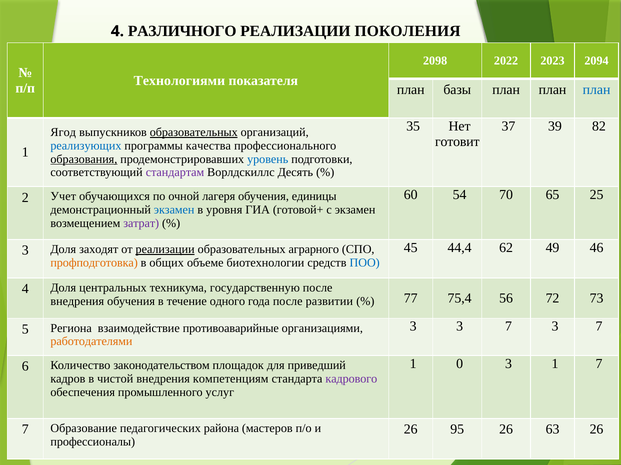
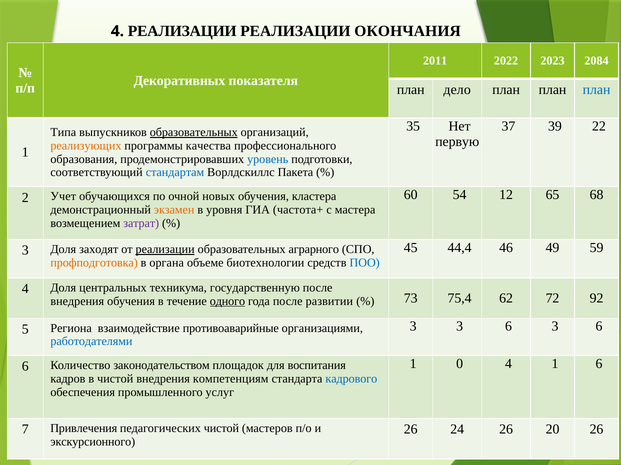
4 РАЗЛИЧНОГО: РАЗЛИЧНОГО -> РЕАЛИЗАЦИИ
ПОКОЛЕНИЯ: ПОКОЛЕНИЯ -> ОКОНЧАНИЯ
2098: 2098 -> 2011
2094: 2094 -> 2084
Технологиями: Технологиями -> Декоративных
базы: базы -> дело
82: 82 -> 22
Ягод: Ягод -> Типа
готовит: готовит -> первую
реализующих colour: blue -> orange
образования underline: present -> none
стандартам colour: purple -> blue
Десять: Десять -> Пакета
70: 70 -> 12
25: 25 -> 68
лагеря: лагеря -> новых
единицы: единицы -> кластера
экзамен at (174, 210) colour: blue -> orange
готовой+: готовой+ -> частота+
с экзамен: экзамен -> мастера
62: 62 -> 46
46: 46 -> 59
общих: общих -> органа
одного underline: none -> present
77: 77 -> 73
56: 56 -> 62
73: 73 -> 92
3 3 7: 7 -> 6
7 at (599, 327): 7 -> 6
работодателями colour: orange -> blue
0 3: 3 -> 4
1 7: 7 -> 6
приведший: приведший -> воспитания
кадрового colour: purple -> blue
Образование: Образование -> Привлечения
педагогических района: района -> чистой
95: 95 -> 24
63: 63 -> 20
профессионалы: профессионалы -> экскурсионного
